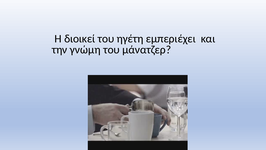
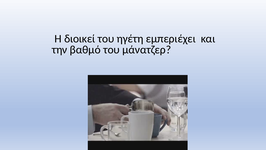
γνώμη: γνώμη -> βαθμό
